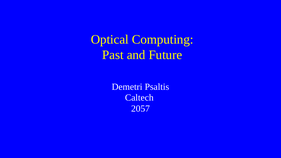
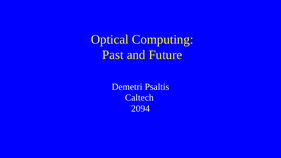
2057: 2057 -> 2094
